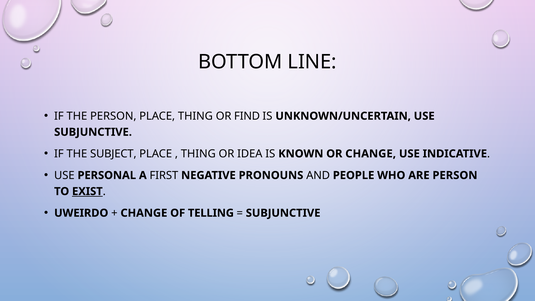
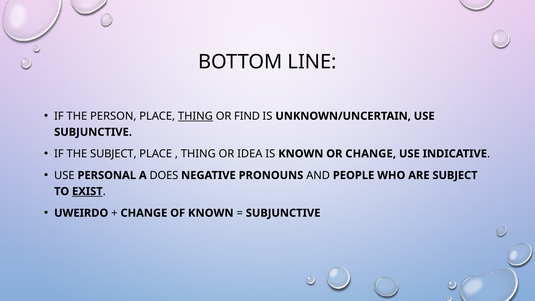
THING at (195, 116) underline: none -> present
FIRST: FIRST -> DOES
ARE PERSON: PERSON -> SUBJECT
OF TELLING: TELLING -> KNOWN
